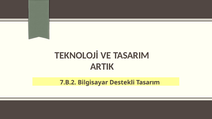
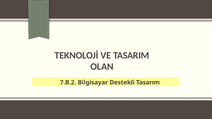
ARTIK: ARTIK -> OLAN
